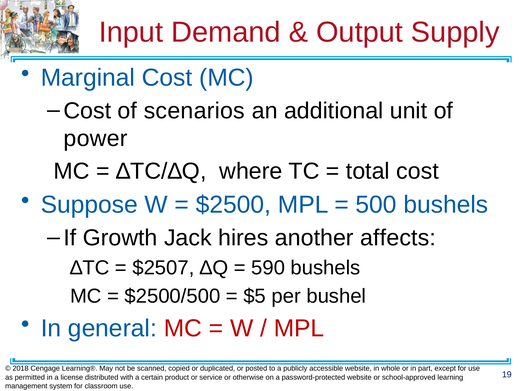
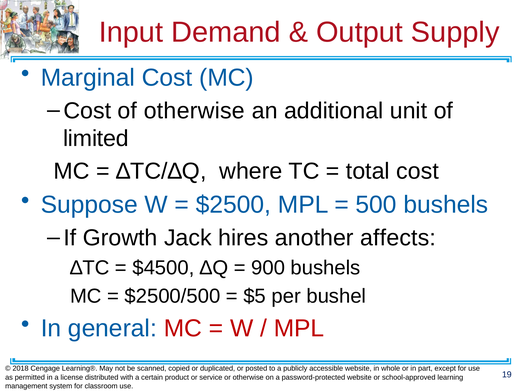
of scenarios: scenarios -> otherwise
power: power -> limited
$2507: $2507 -> $4500
590: 590 -> 900
